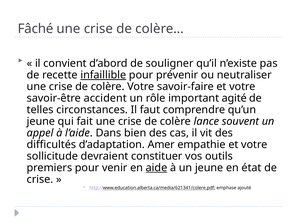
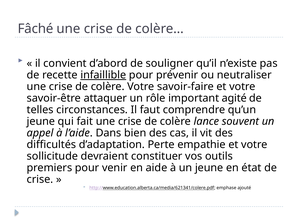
accident: accident -> attaquer
Amer: Amer -> Perte
aide underline: present -> none
